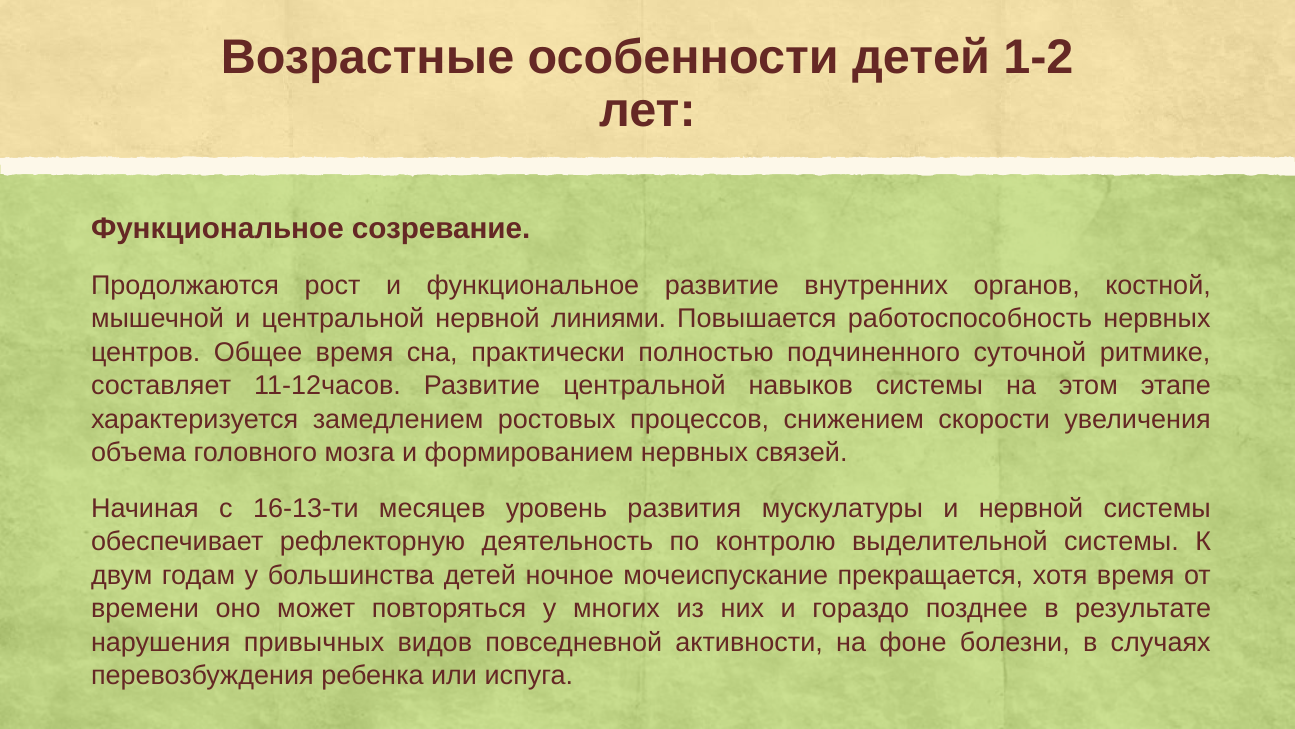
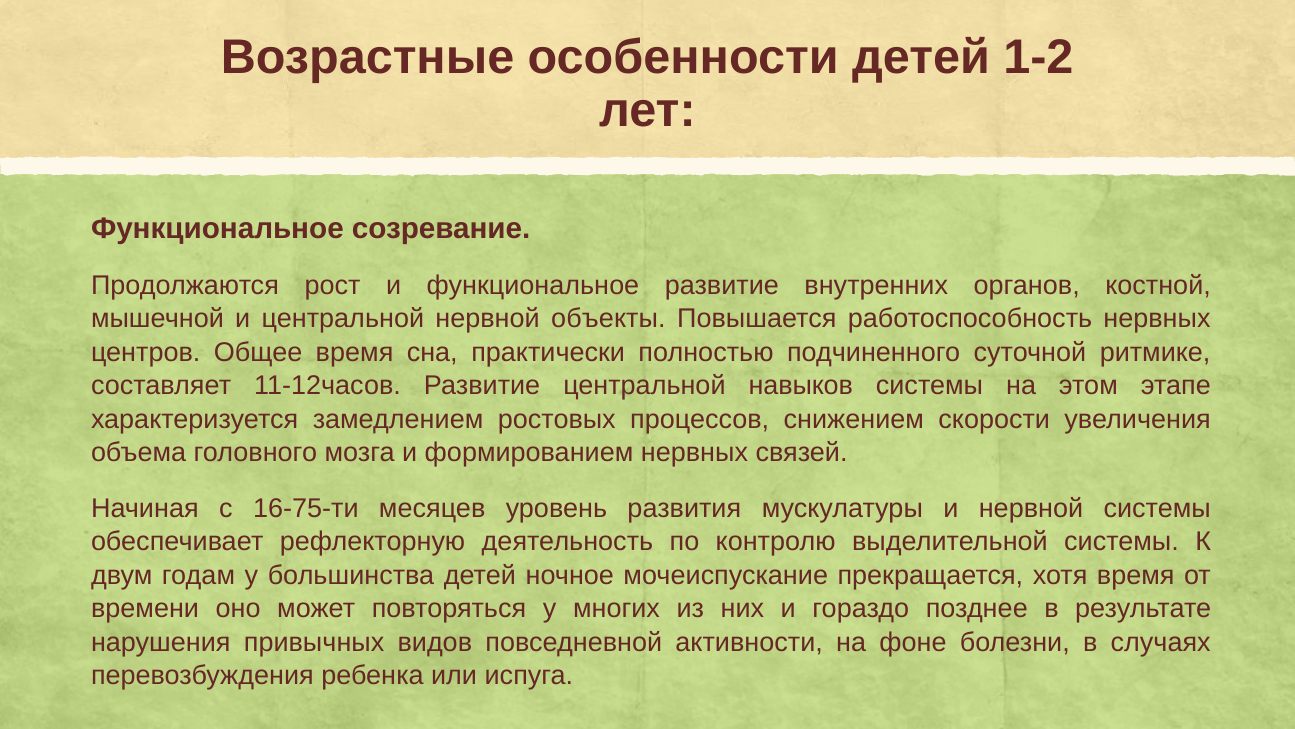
линиями: линиями -> объекты
16-13-ти: 16-13-ти -> 16-75-ти
